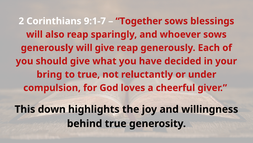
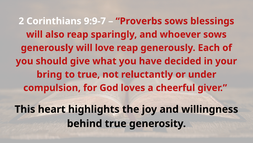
9:1-7: 9:1-7 -> 9:9-7
Together: Together -> Proverbs
will give: give -> love
down: down -> heart
